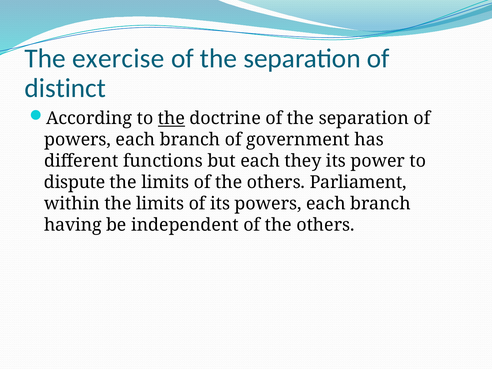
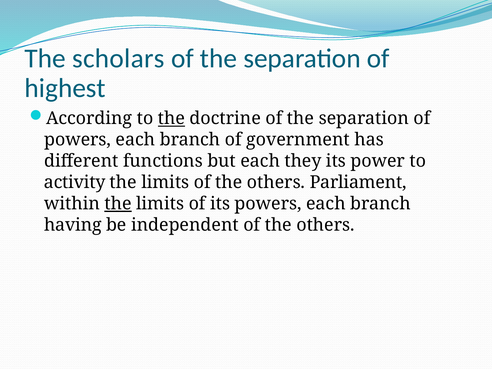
exercise: exercise -> scholars
distinct: distinct -> highest
dispute: dispute -> activity
the at (118, 204) underline: none -> present
